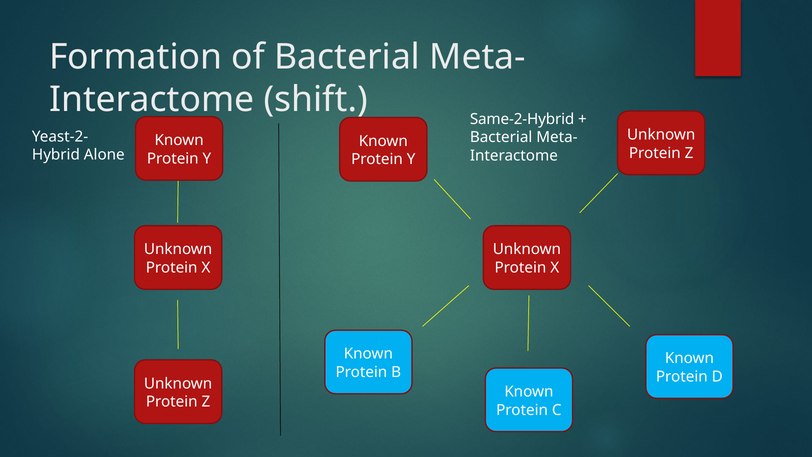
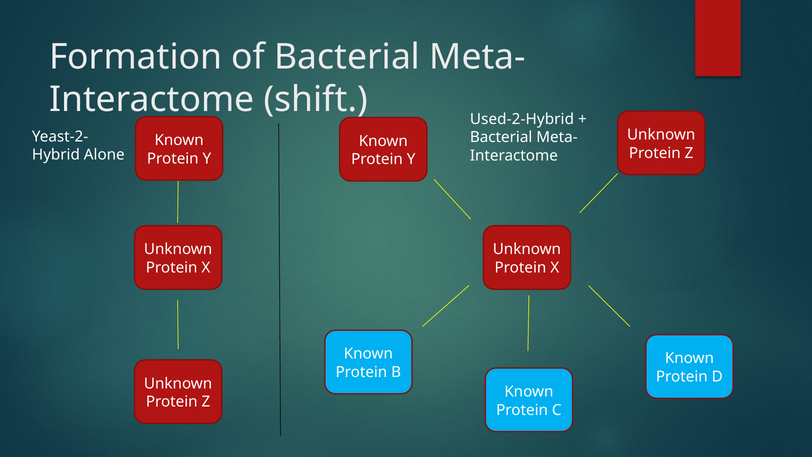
Same-2-Hybrid: Same-2-Hybrid -> Used-2-Hybrid
